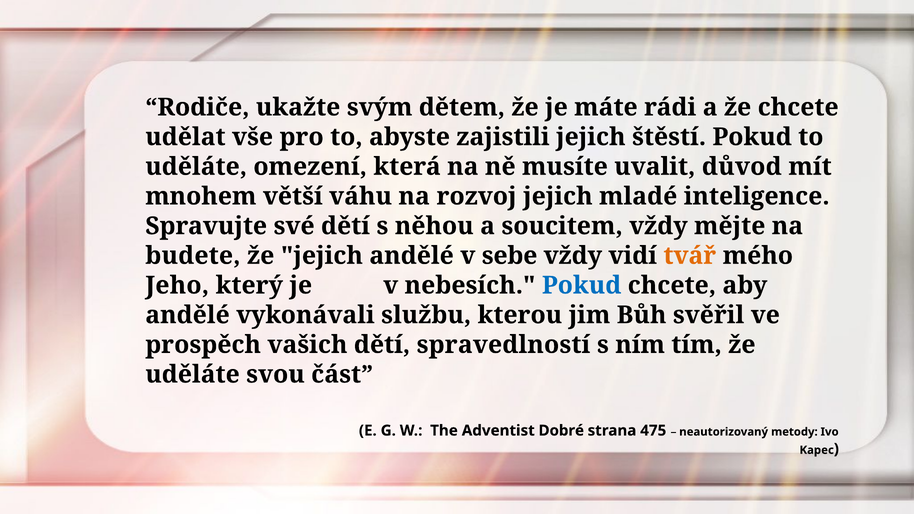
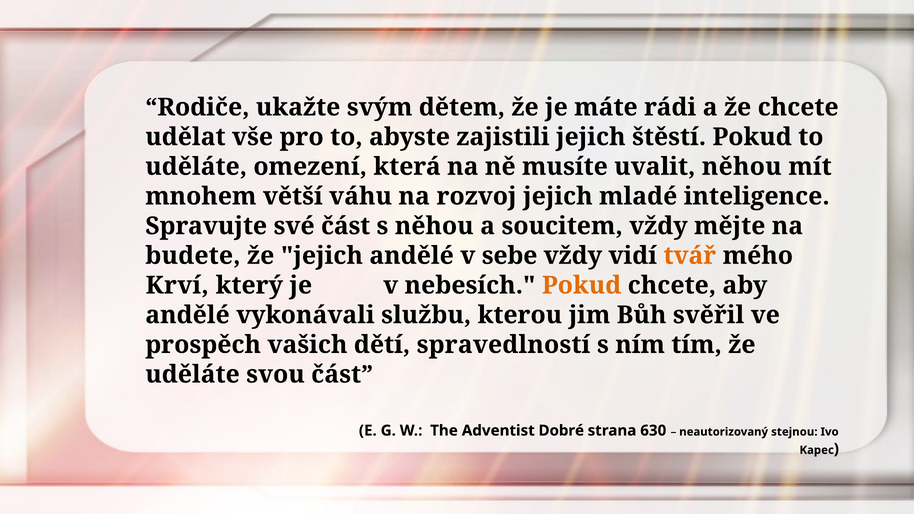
uvalit důvod: důvod -> něhou
své dětí: dětí -> část
Jeho: Jeho -> Krví
Pokud at (582, 285) colour: blue -> orange
475: 475 -> 630
metody: metody -> stejnou
